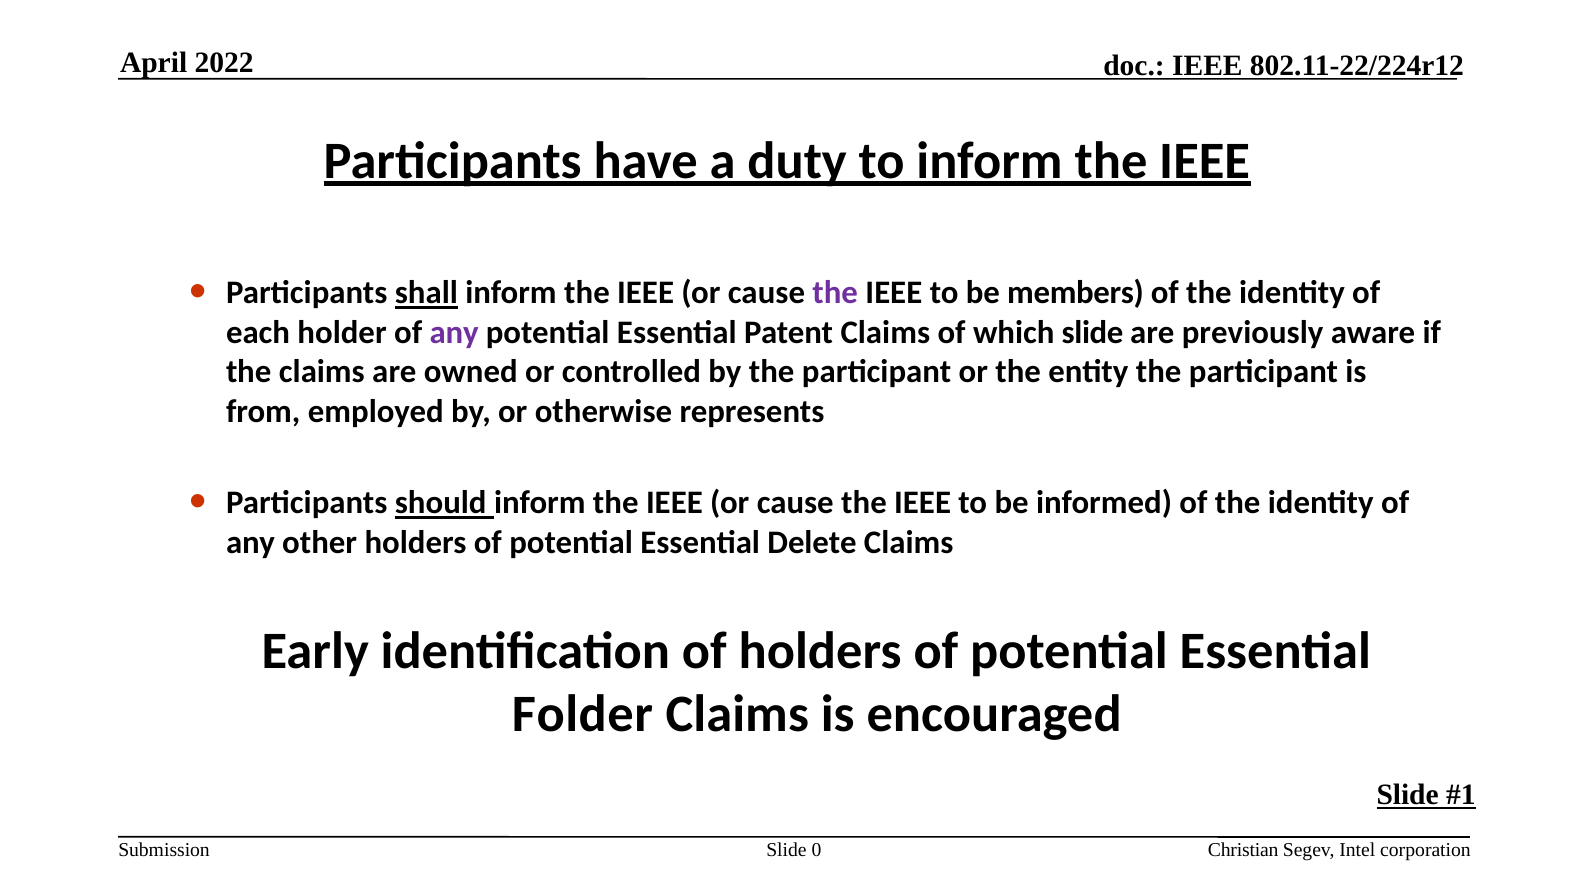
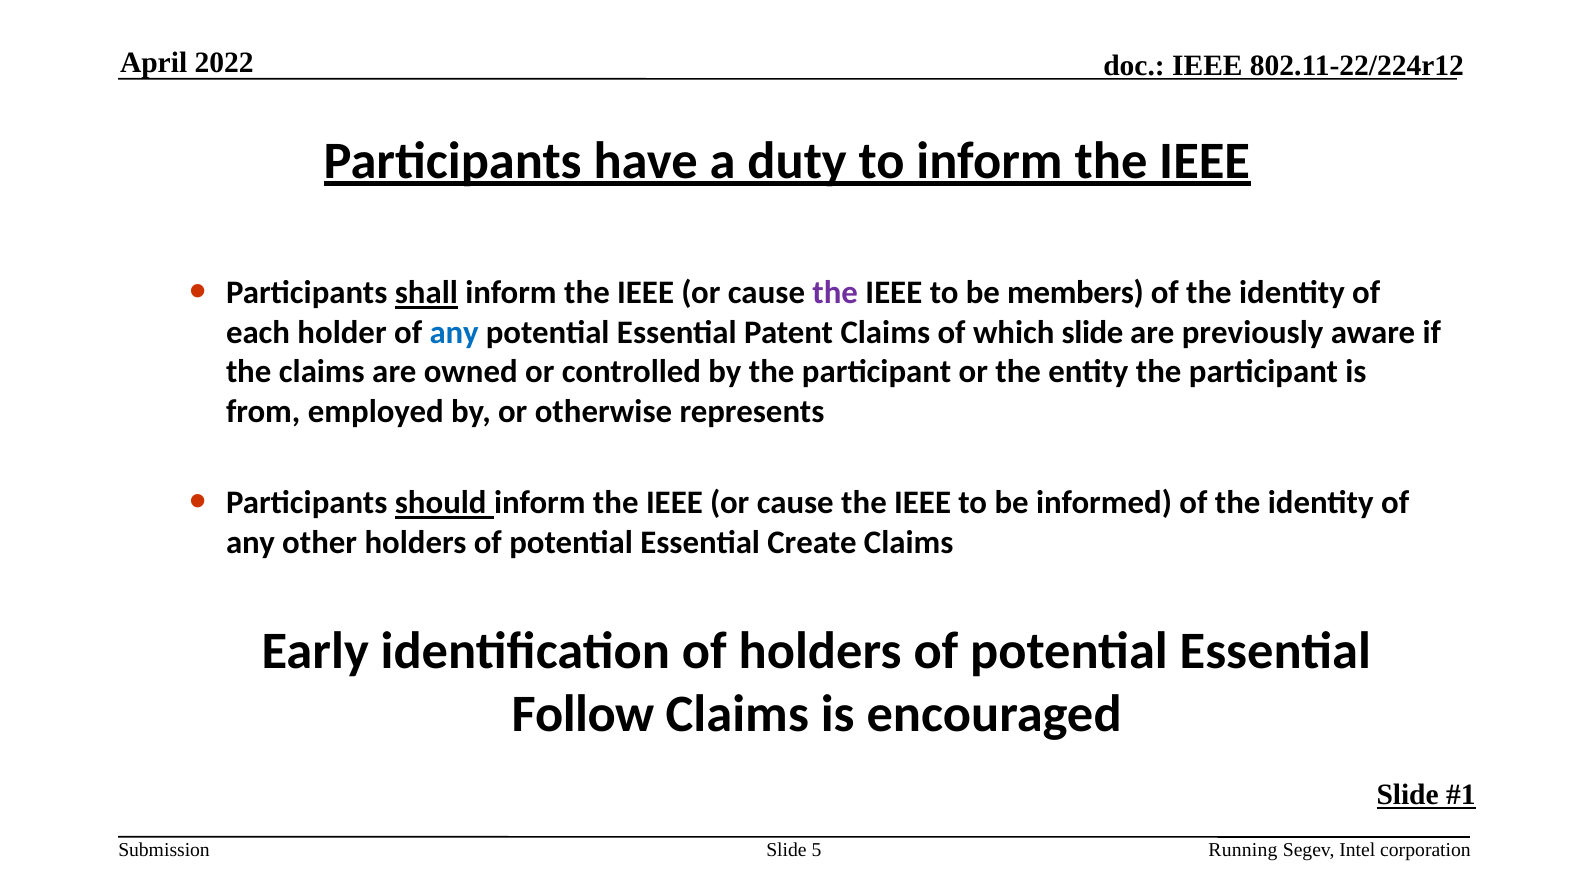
any at (454, 332) colour: purple -> blue
Delete: Delete -> Create
Folder: Folder -> Follow
0: 0 -> 5
Christian: Christian -> Running
